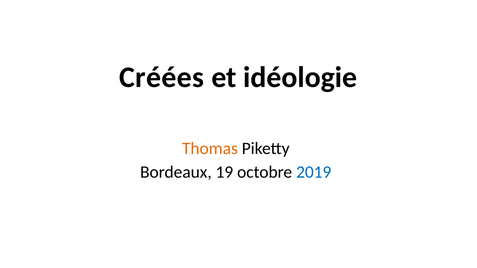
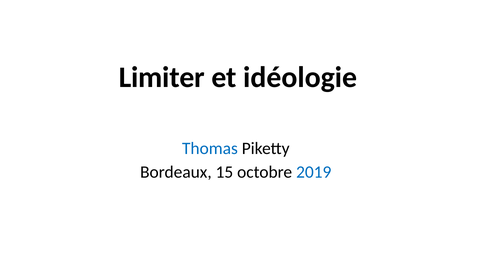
Créées: Créées -> Limiter
Thomas colour: orange -> blue
19: 19 -> 15
